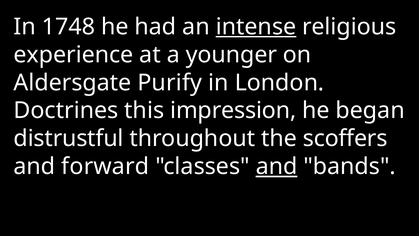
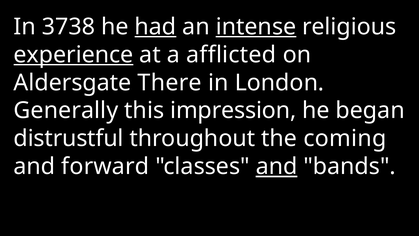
1748: 1748 -> 3738
had underline: none -> present
experience underline: none -> present
younger: younger -> afflicted
Purify: Purify -> There
Doctrines: Doctrines -> Generally
scoffers: scoffers -> coming
